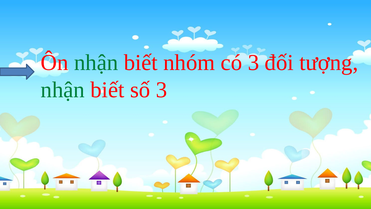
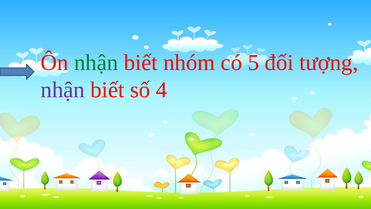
có 3: 3 -> 5
nhận at (63, 90) colour: green -> purple
số 3: 3 -> 4
